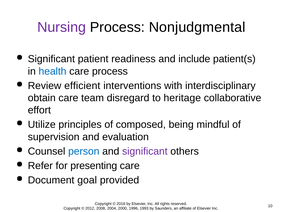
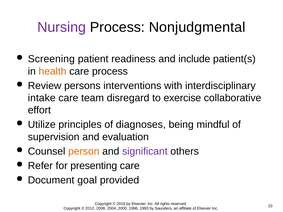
Significant at (51, 59): Significant -> Screening
health colour: blue -> orange
efficient: efficient -> persons
obtain: obtain -> intake
heritage: heritage -> exercise
composed: composed -> diagnoses
person colour: blue -> orange
